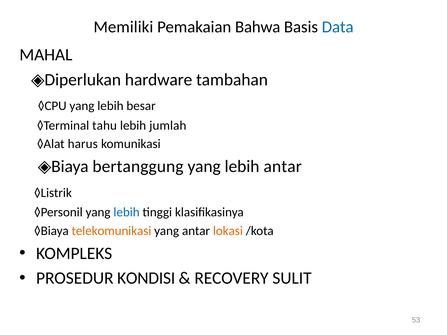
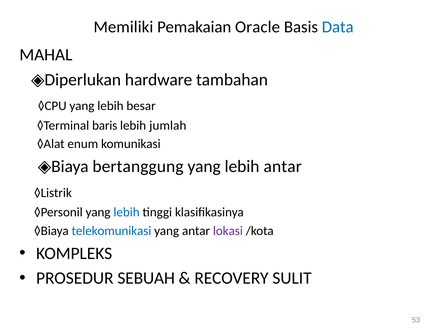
Bahwa: Bahwa -> Oracle
tahu: tahu -> baris
harus: harus -> enum
telekomunikasi colour: orange -> blue
lokasi colour: orange -> purple
KONDISI: KONDISI -> SEBUAH
